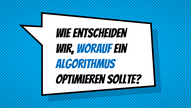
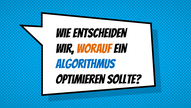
worauf colour: blue -> orange
